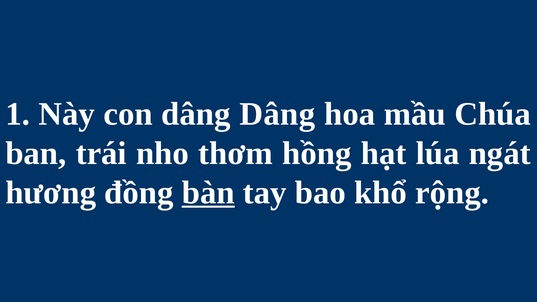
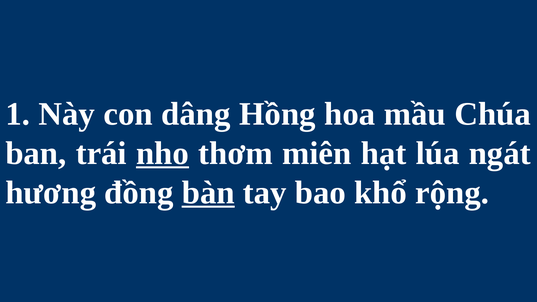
dâng Dâng: Dâng -> Hồng
nho underline: none -> present
hồng: hồng -> miên
